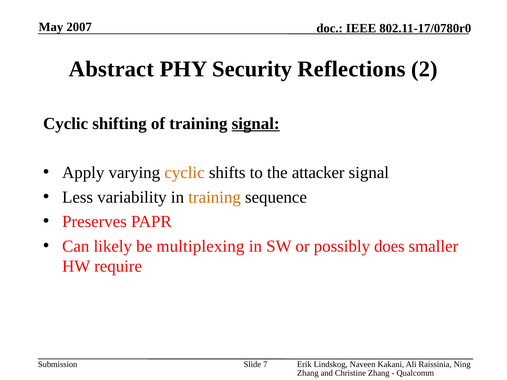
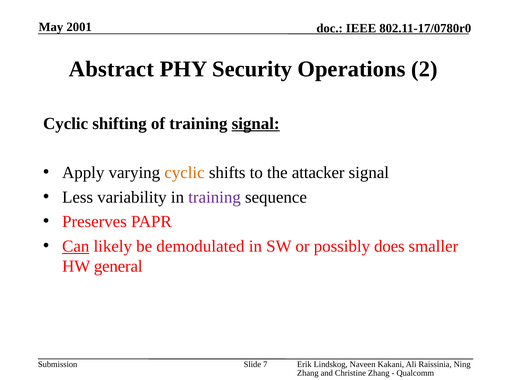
2007: 2007 -> 2001
Reflections: Reflections -> Operations
training at (215, 197) colour: orange -> purple
Can underline: none -> present
multiplexing: multiplexing -> demodulated
require: require -> general
